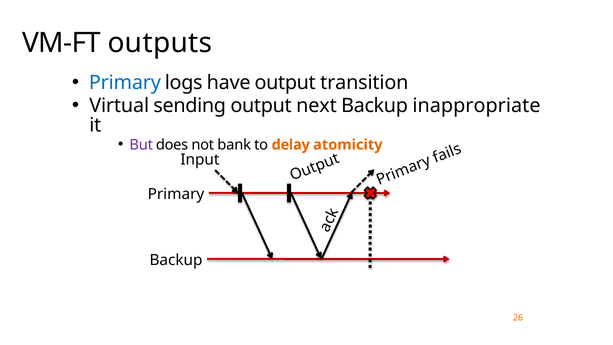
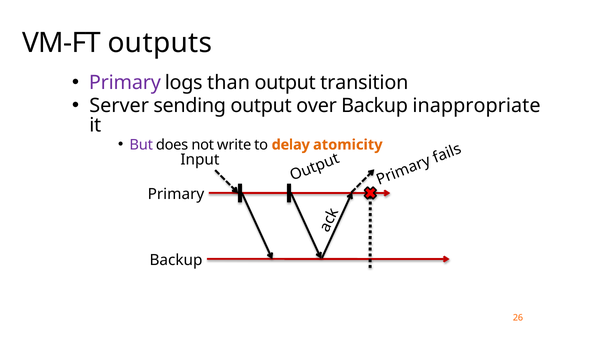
Primary at (125, 83) colour: blue -> purple
have: have -> than
Virtual: Virtual -> Server
next: next -> over
bank: bank -> write
